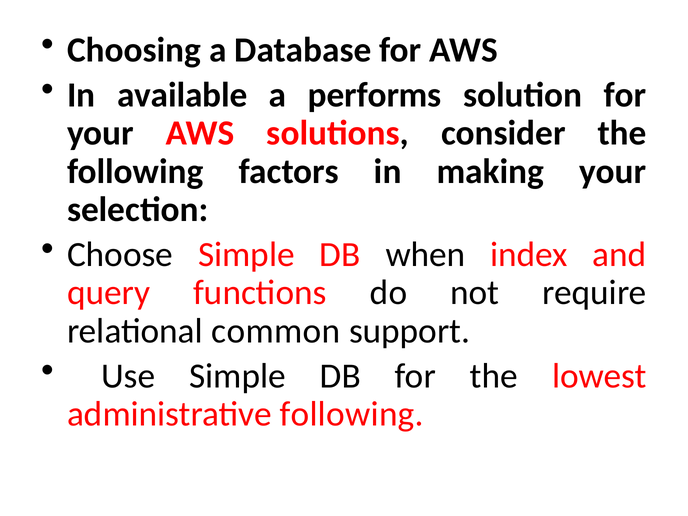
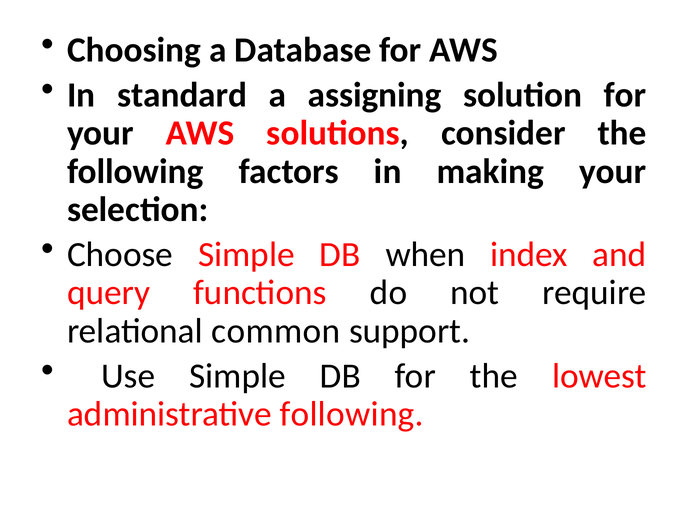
available: available -> standard
performs: performs -> assigning
